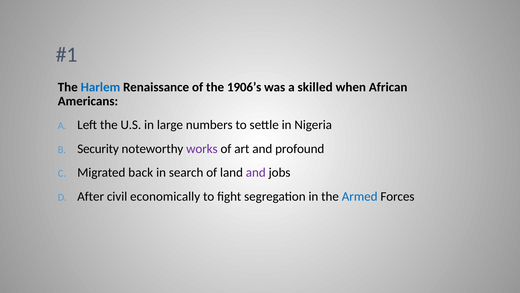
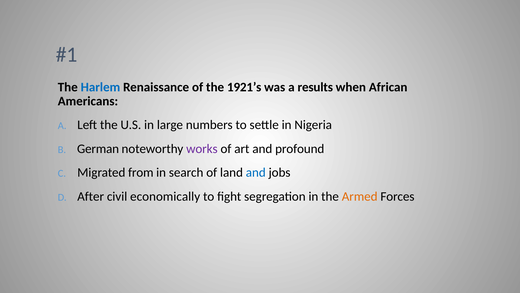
1906’s: 1906’s -> 1921’s
skilled: skilled -> results
Security: Security -> German
back: back -> from
and at (256, 172) colour: purple -> blue
Armed colour: blue -> orange
